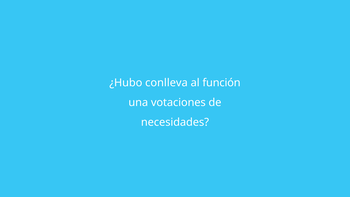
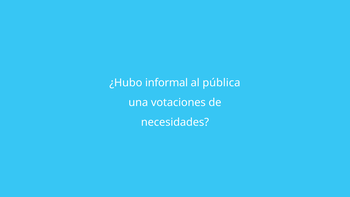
conlleva: conlleva -> informal
función: función -> pública
